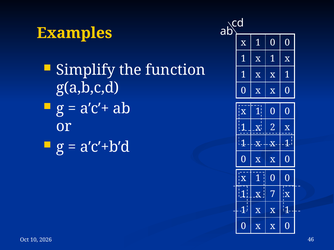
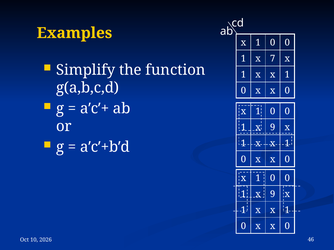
1 at (273, 59): 1 -> 7
2 at (273, 128): 2 -> 9
7 at (273, 194): 7 -> 9
